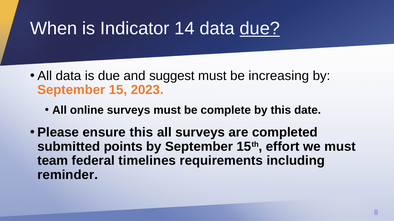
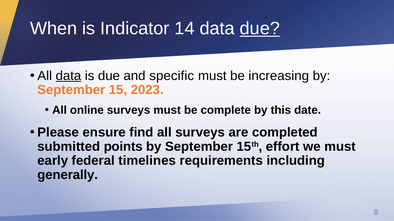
data at (68, 76) underline: none -> present
suggest: suggest -> specific
ensure this: this -> find
team: team -> early
reminder: reminder -> generally
